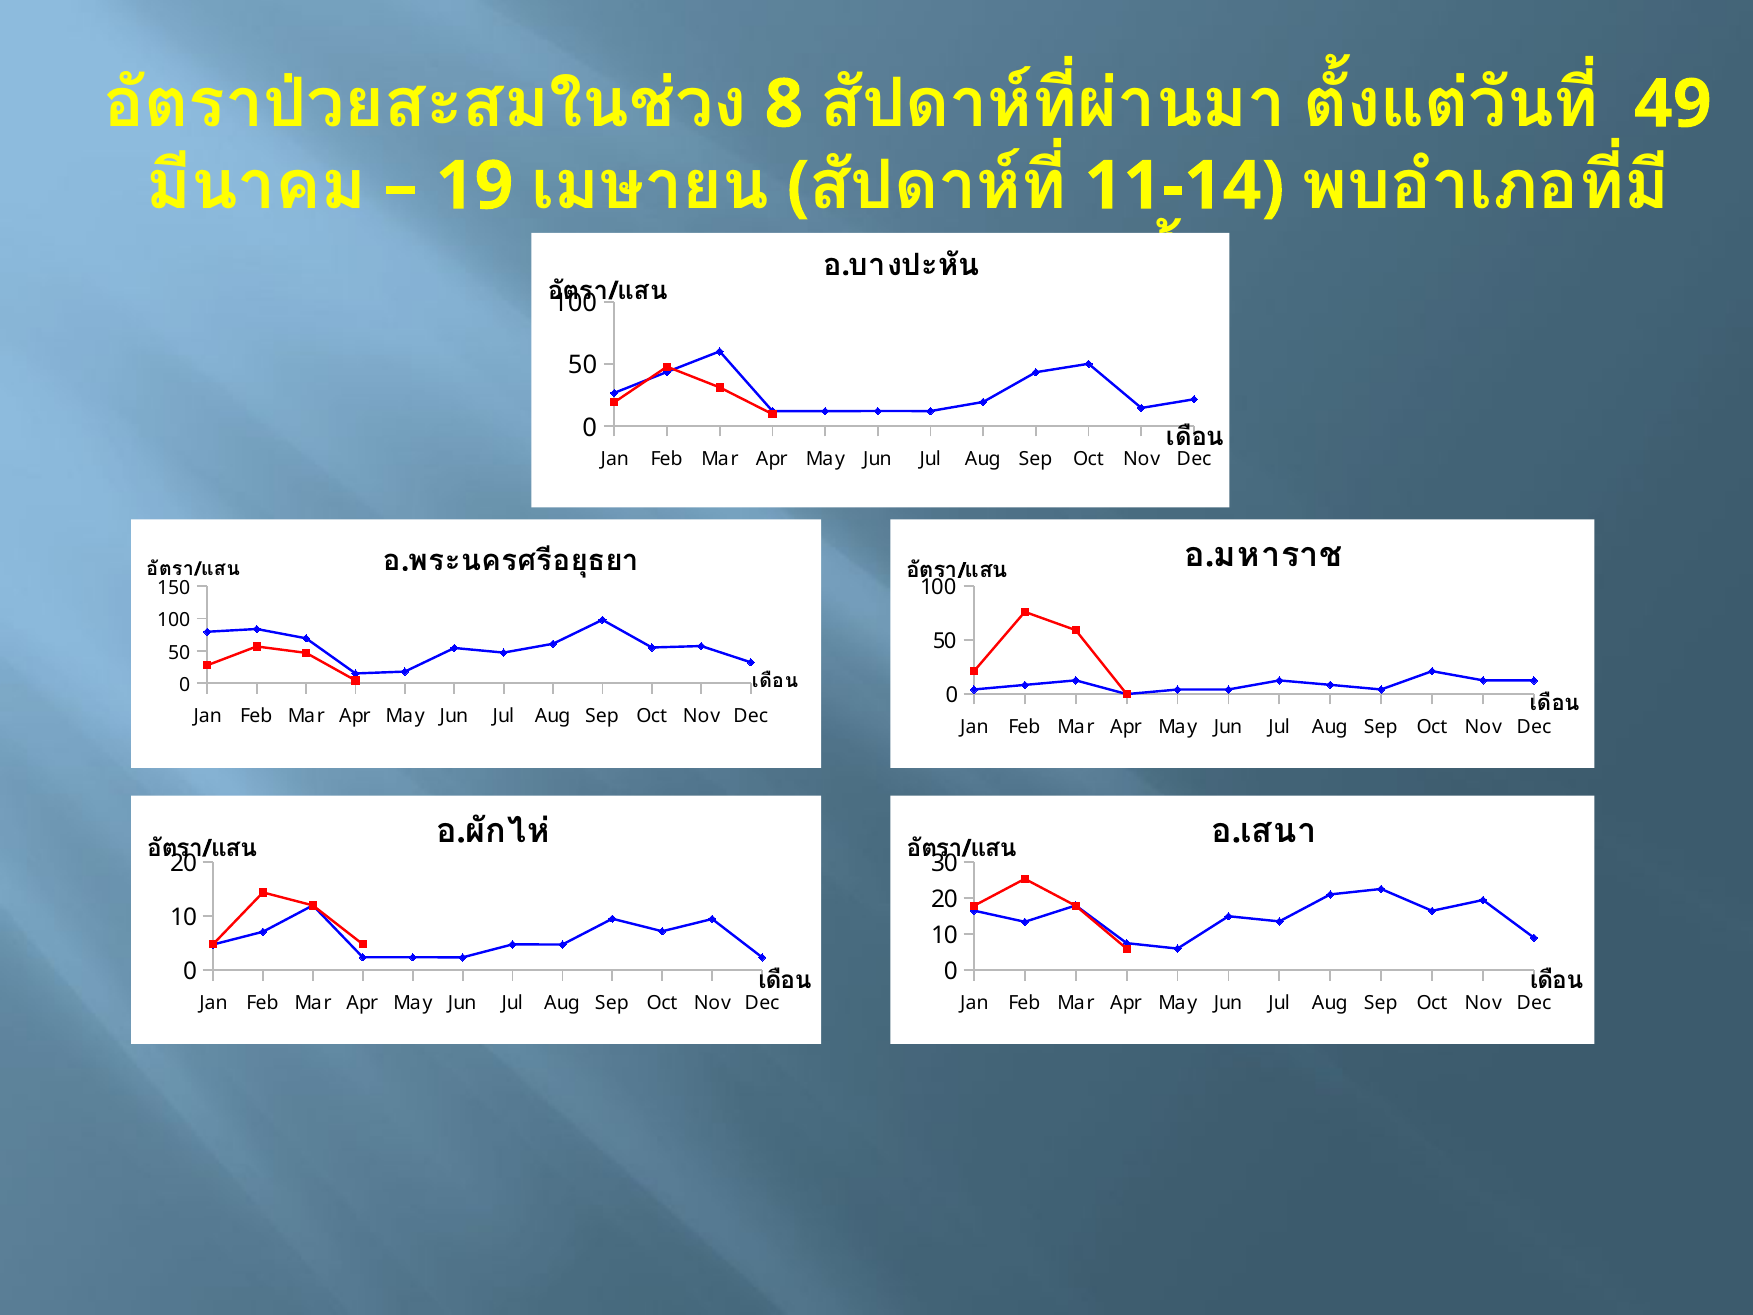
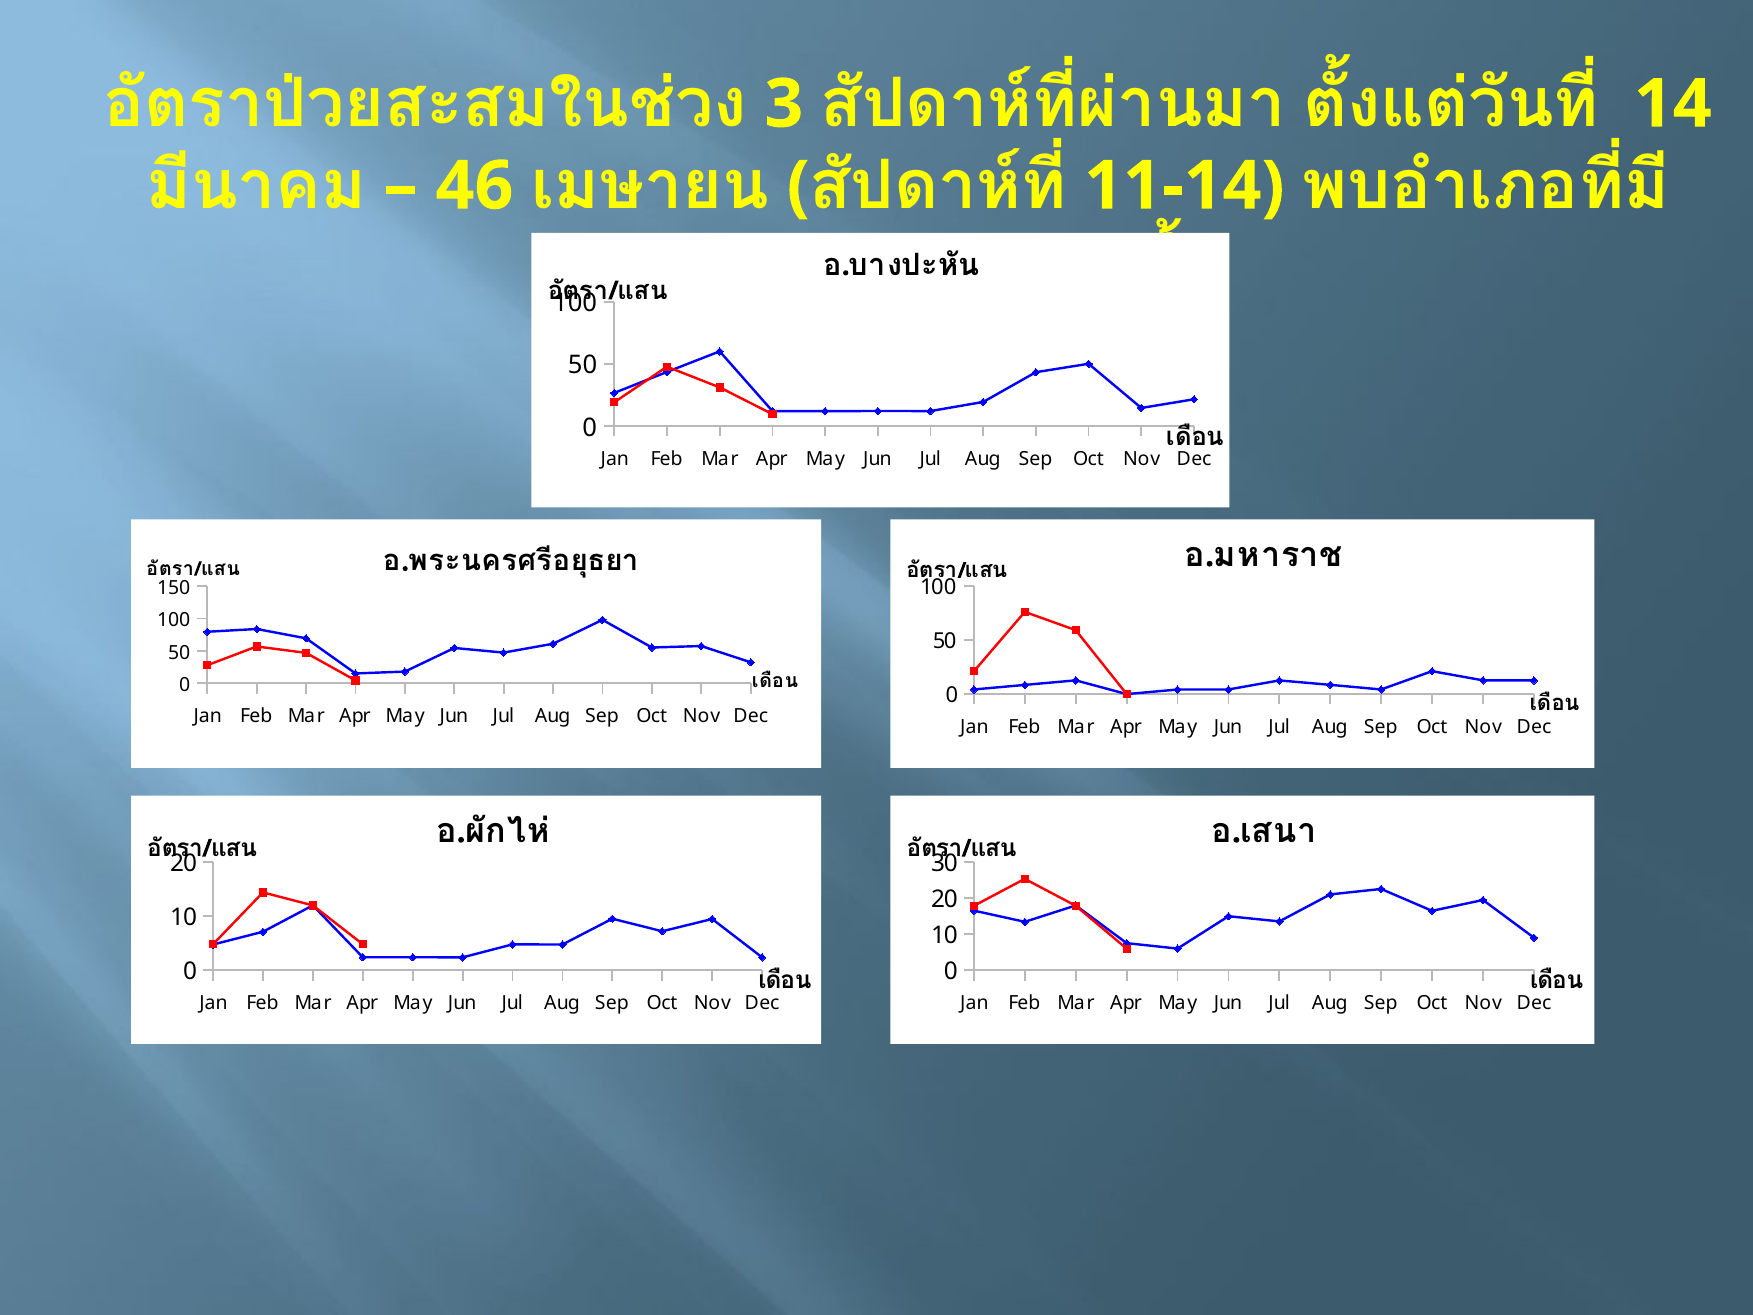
8: 8 -> 3
49: 49 -> 14
19: 19 -> 46
